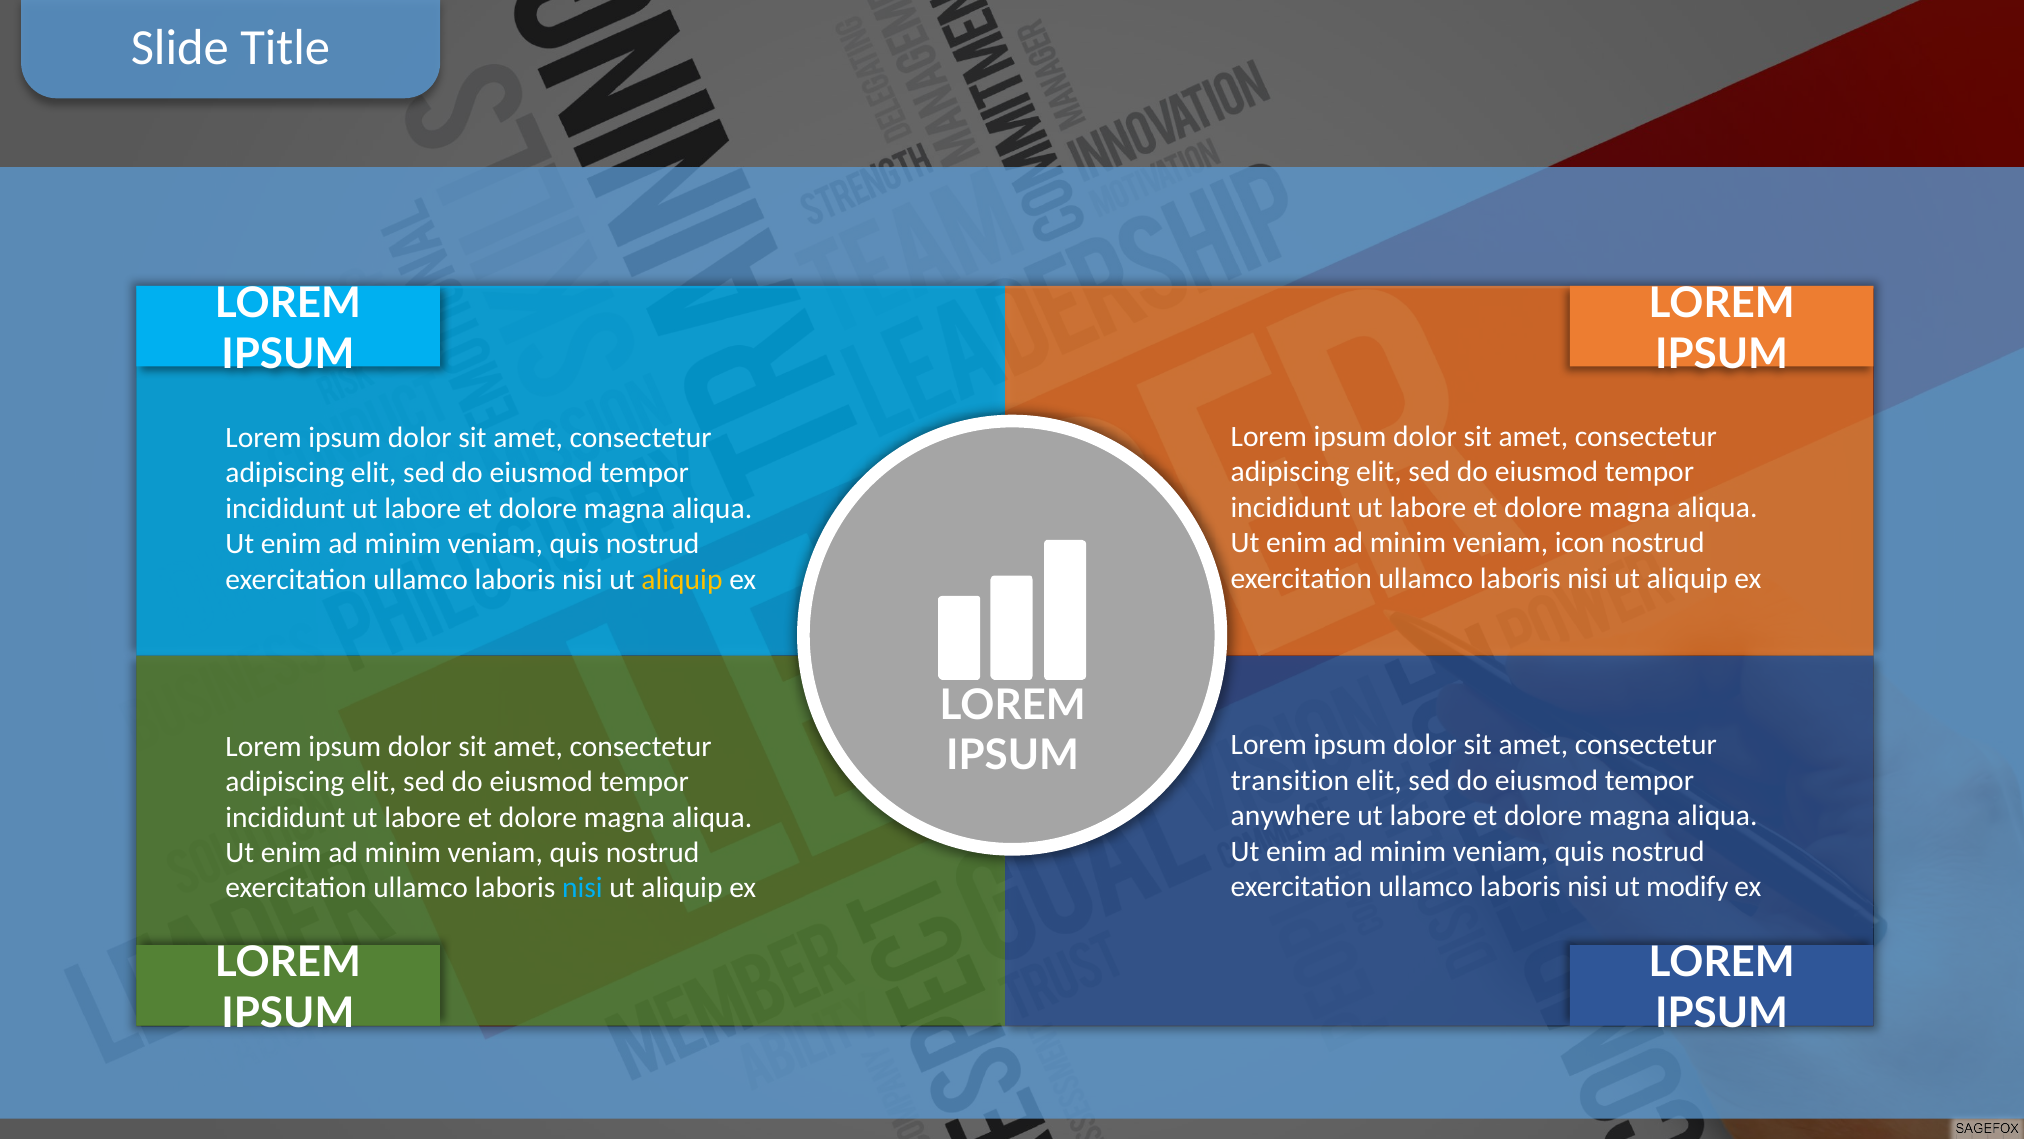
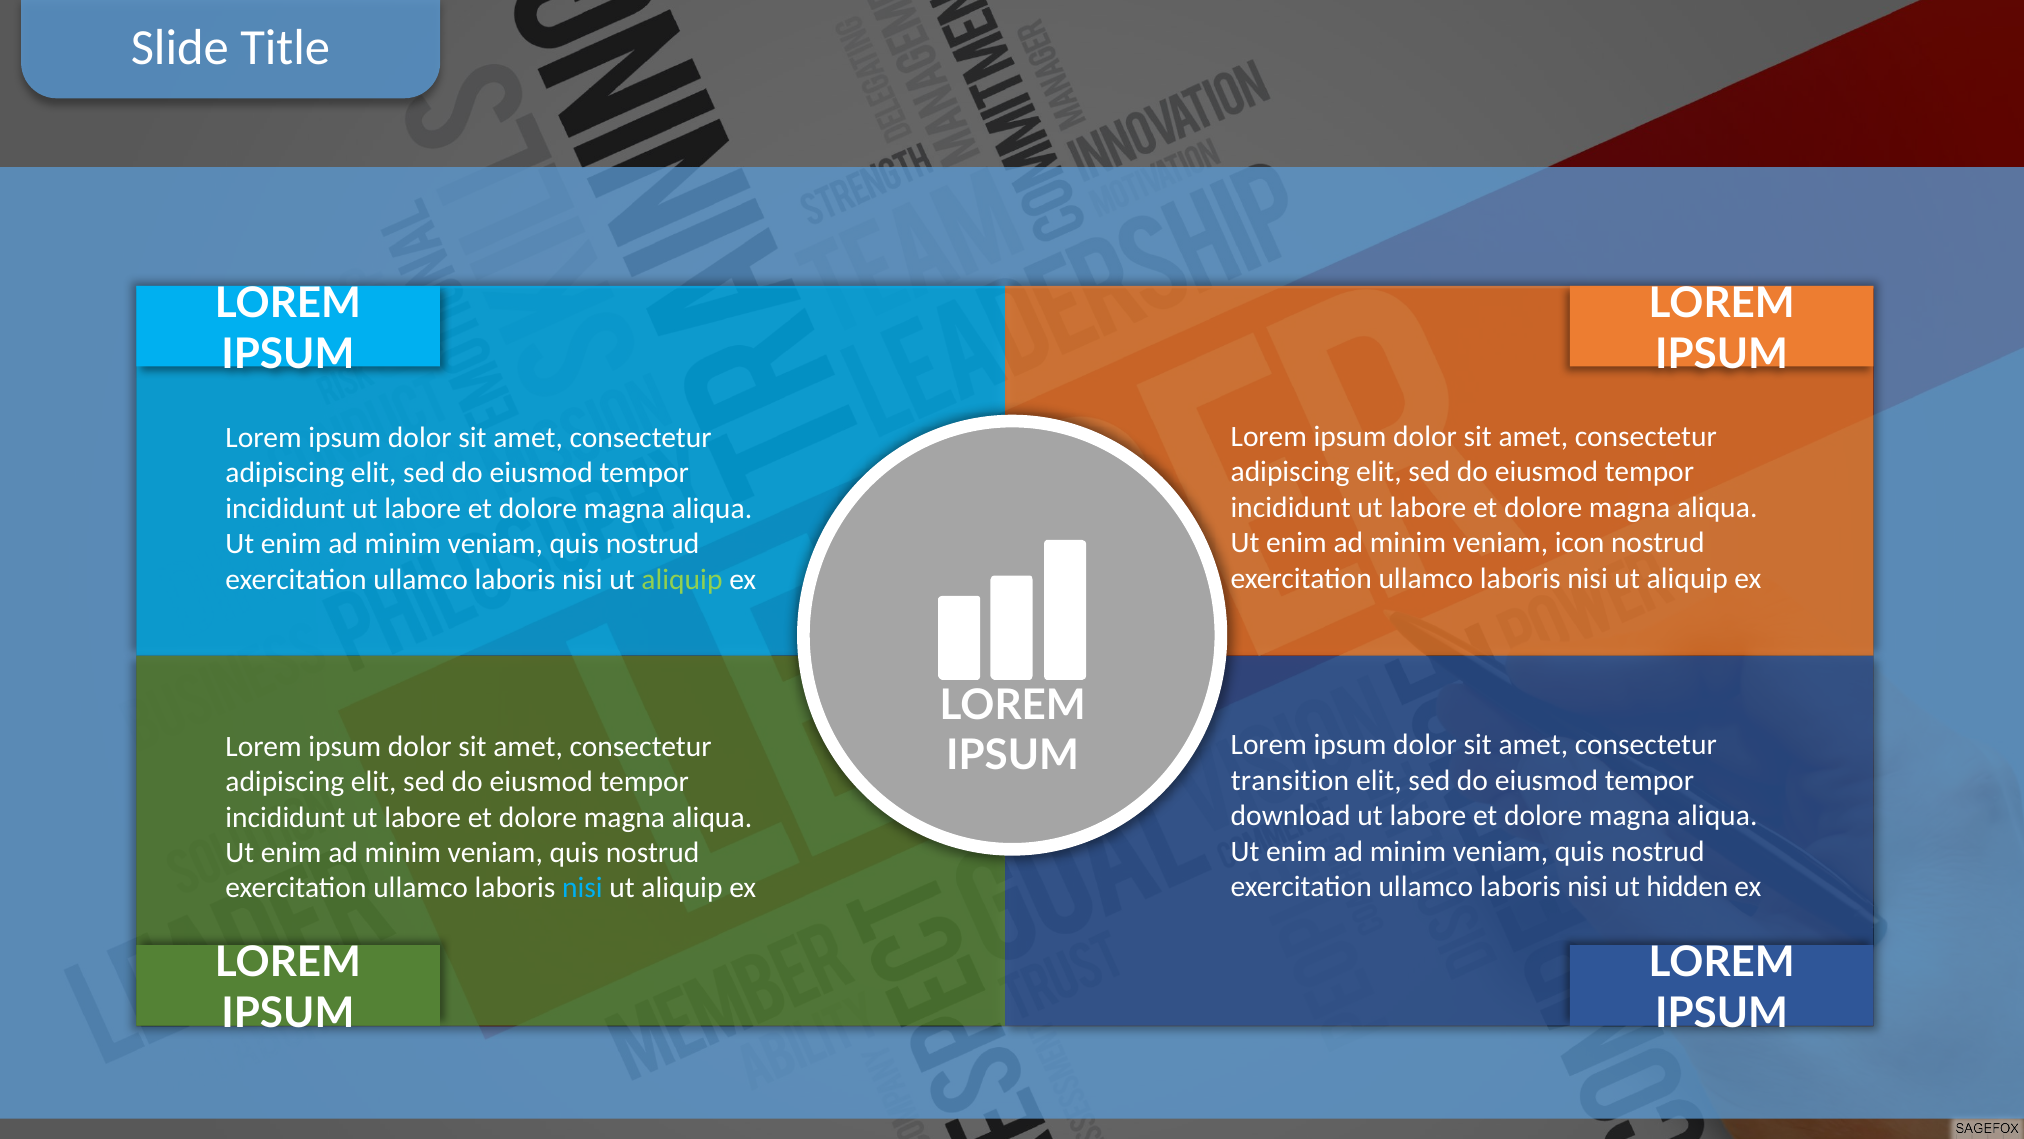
aliquip at (682, 579) colour: yellow -> light green
anywhere: anywhere -> download
modify: modify -> hidden
